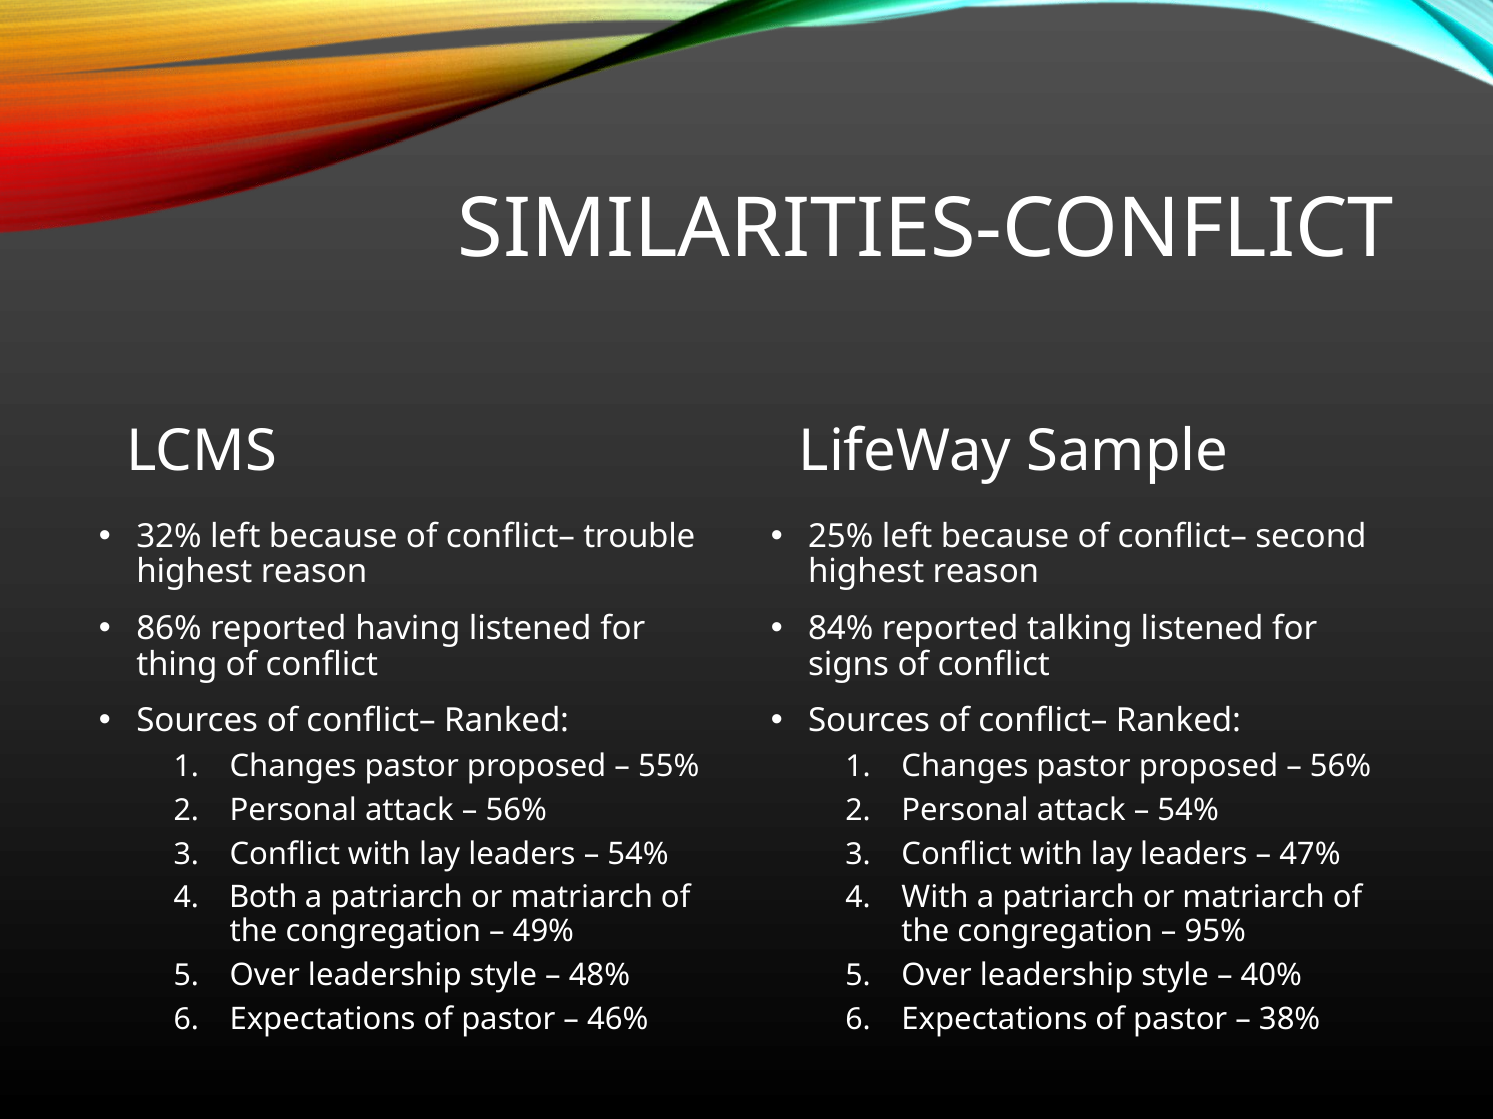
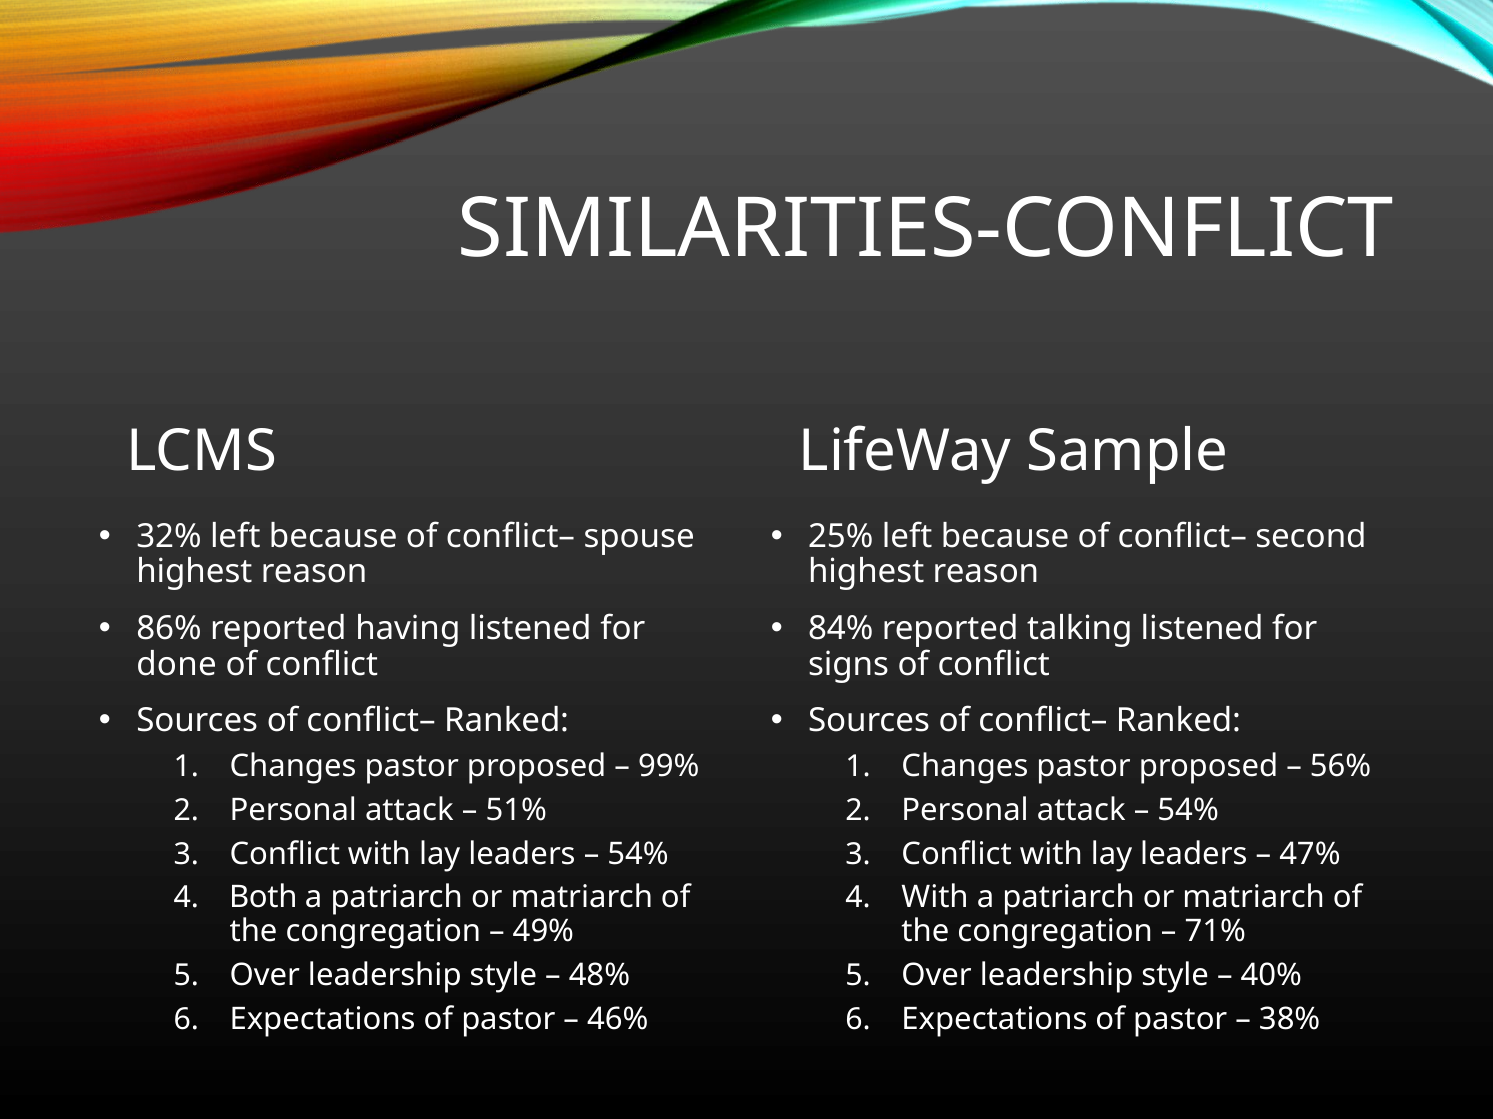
trouble: trouble -> spouse
thing: thing -> done
55%: 55% -> 99%
56% at (516, 810): 56% -> 51%
95%: 95% -> 71%
